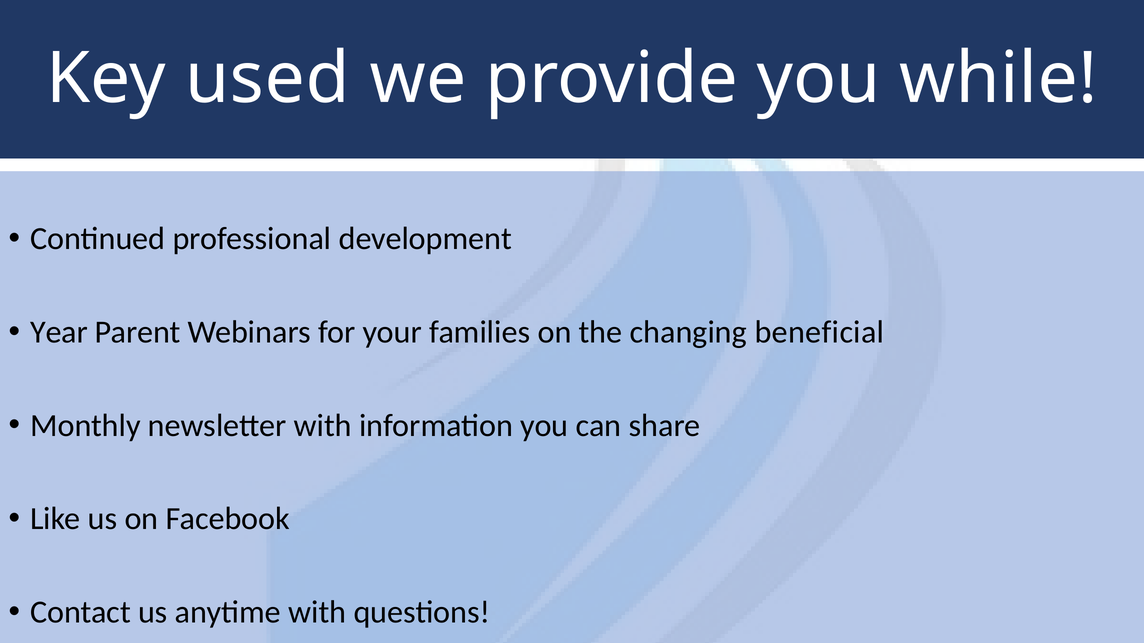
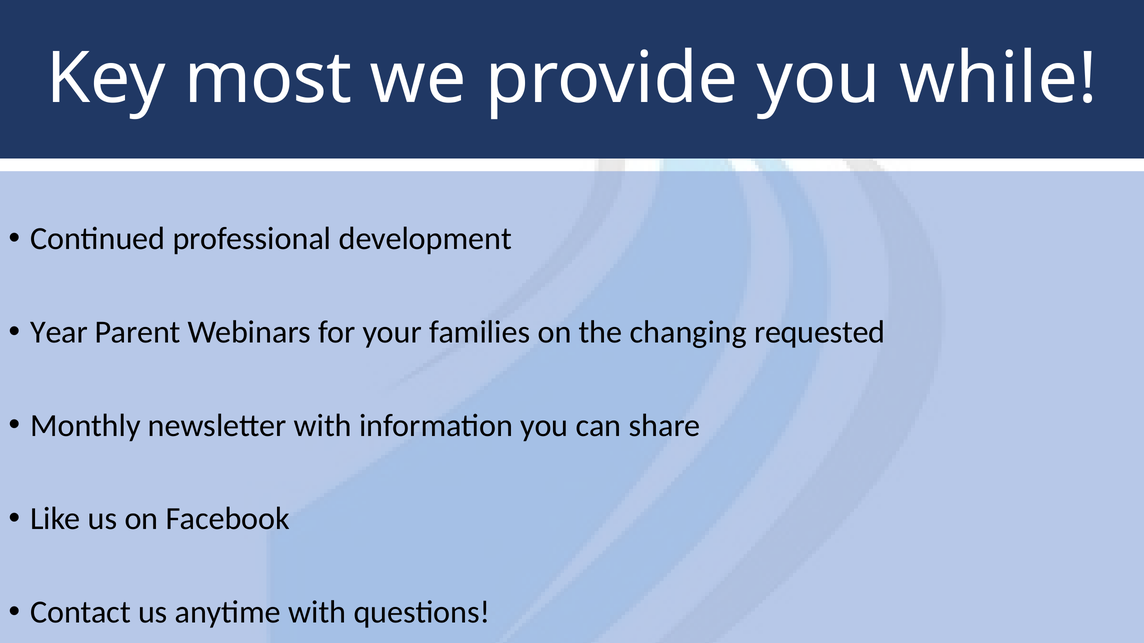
used: used -> most
beneficial: beneficial -> requested
